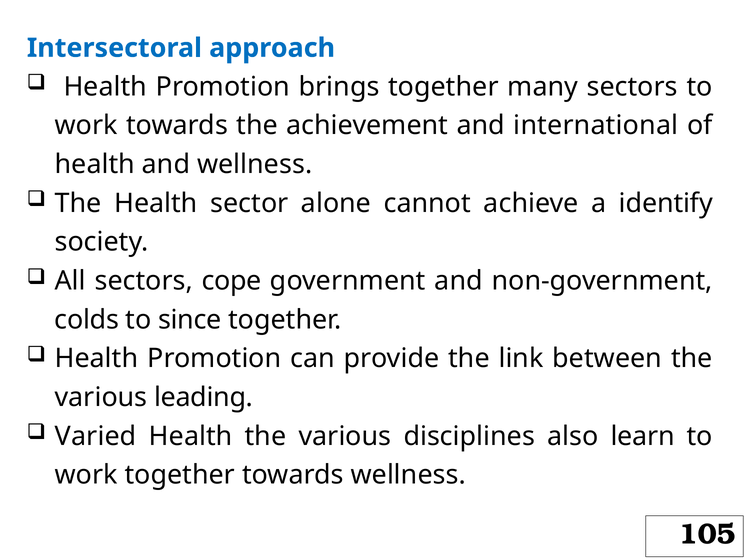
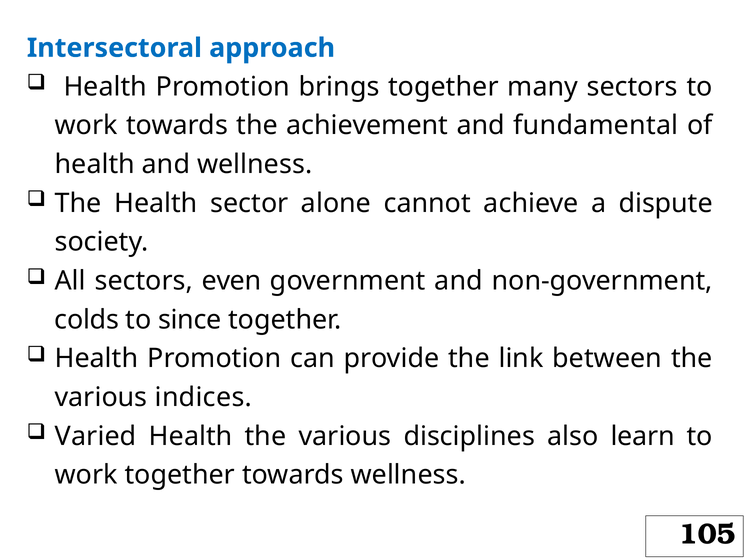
international: international -> fundamental
identify: identify -> dispute
cope: cope -> even
leading: leading -> indices
